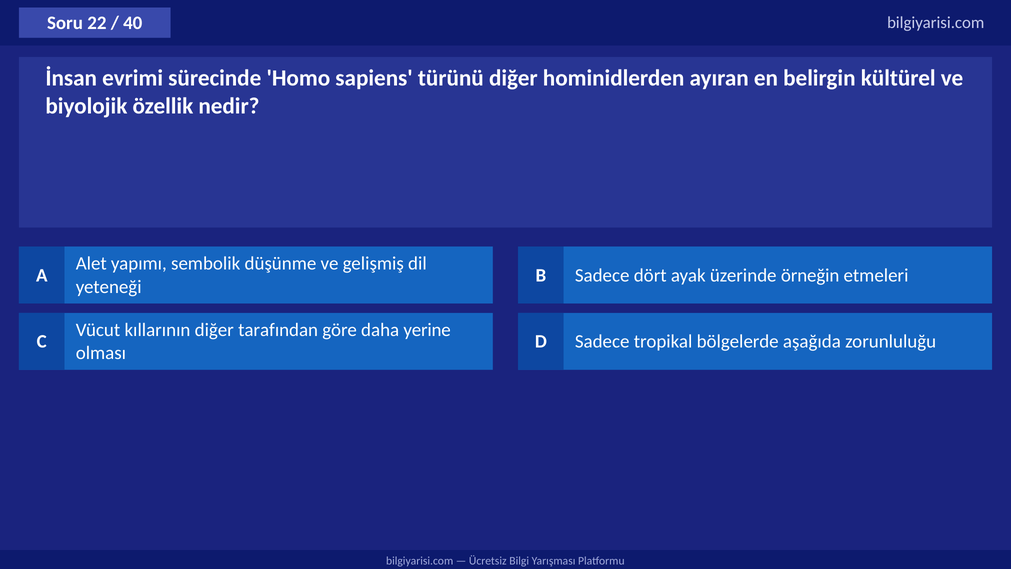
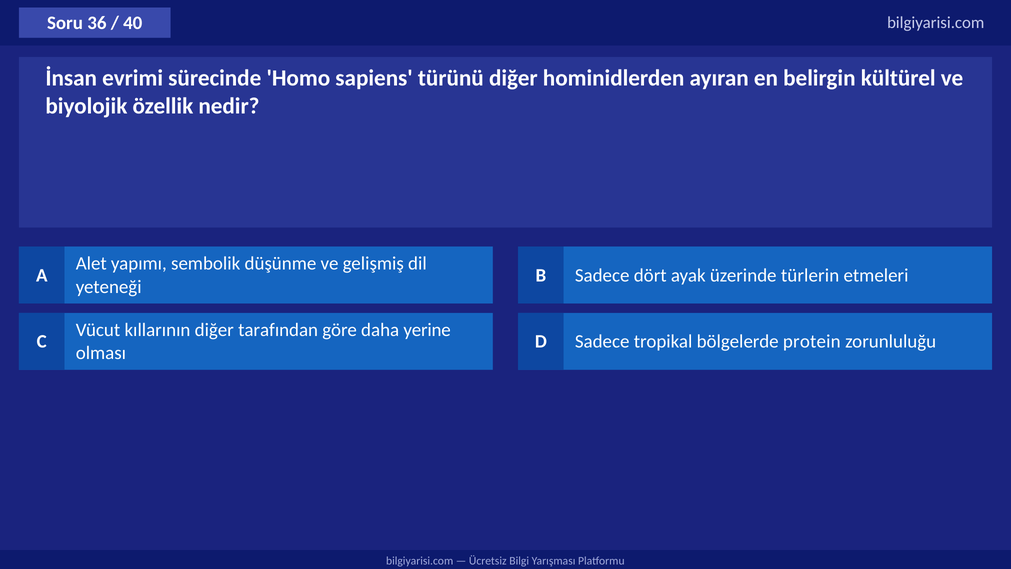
22: 22 -> 36
örneğin: örneğin -> türlerin
aşağıda: aşağıda -> protein
